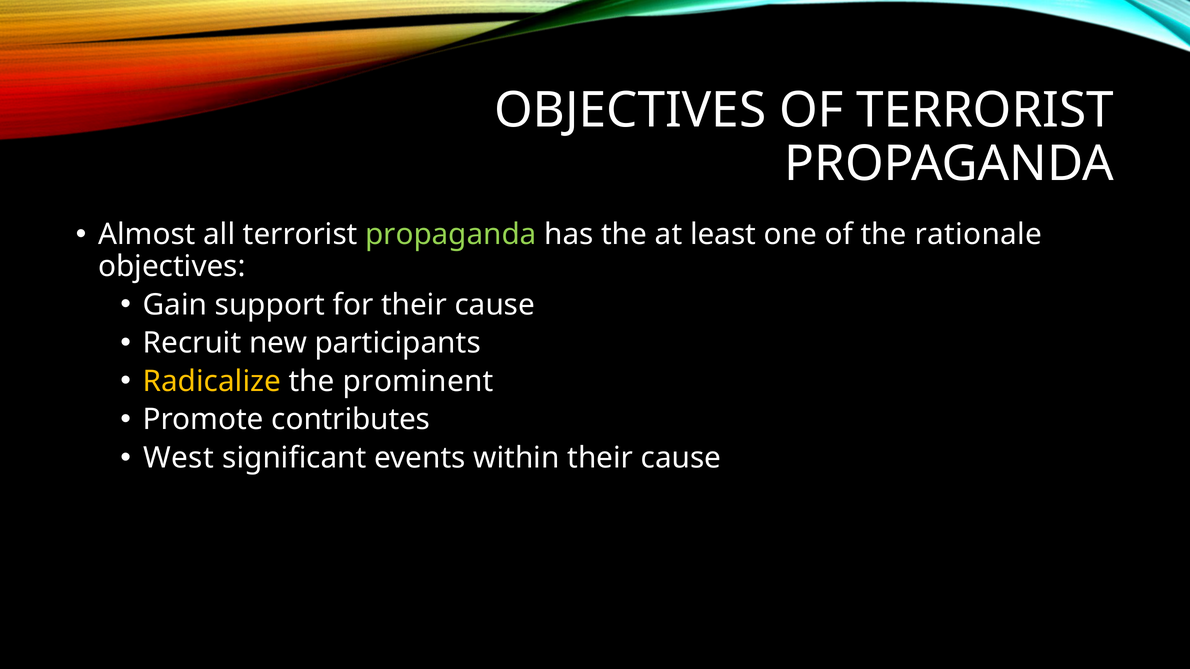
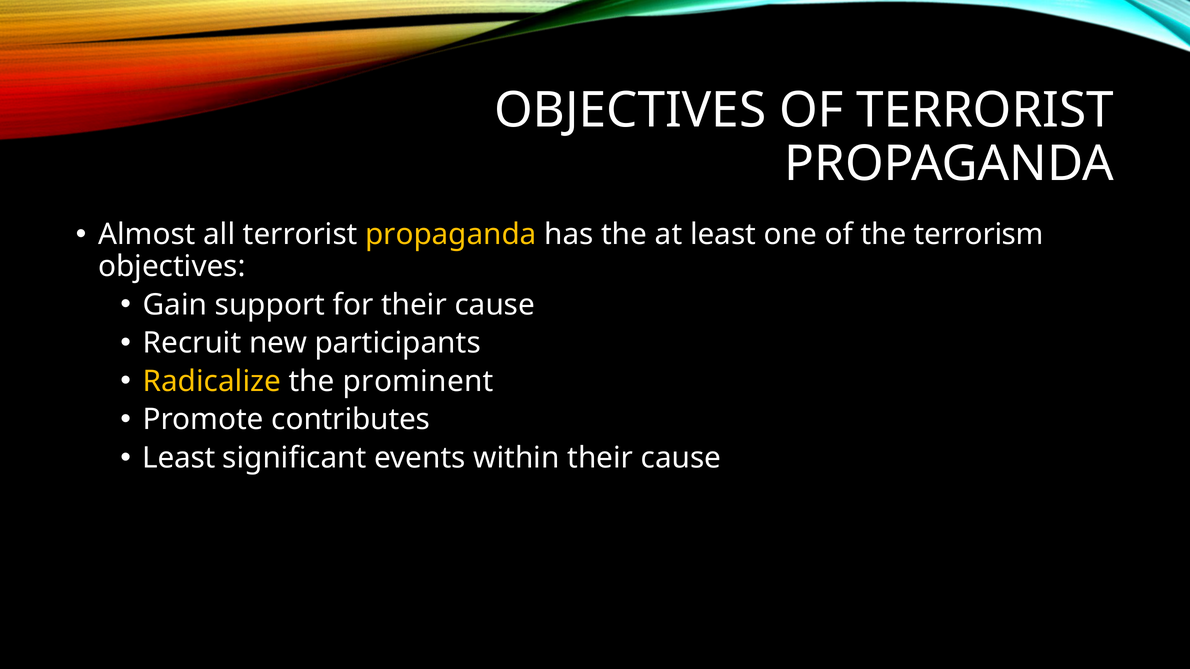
propaganda at (451, 235) colour: light green -> yellow
rationale: rationale -> terrorism
West at (179, 458): West -> Least
